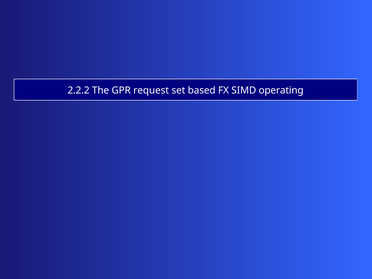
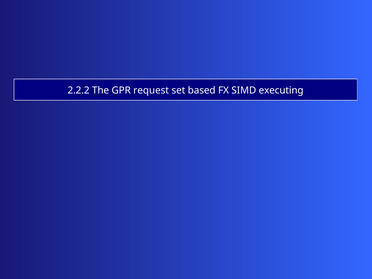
operating: operating -> executing
